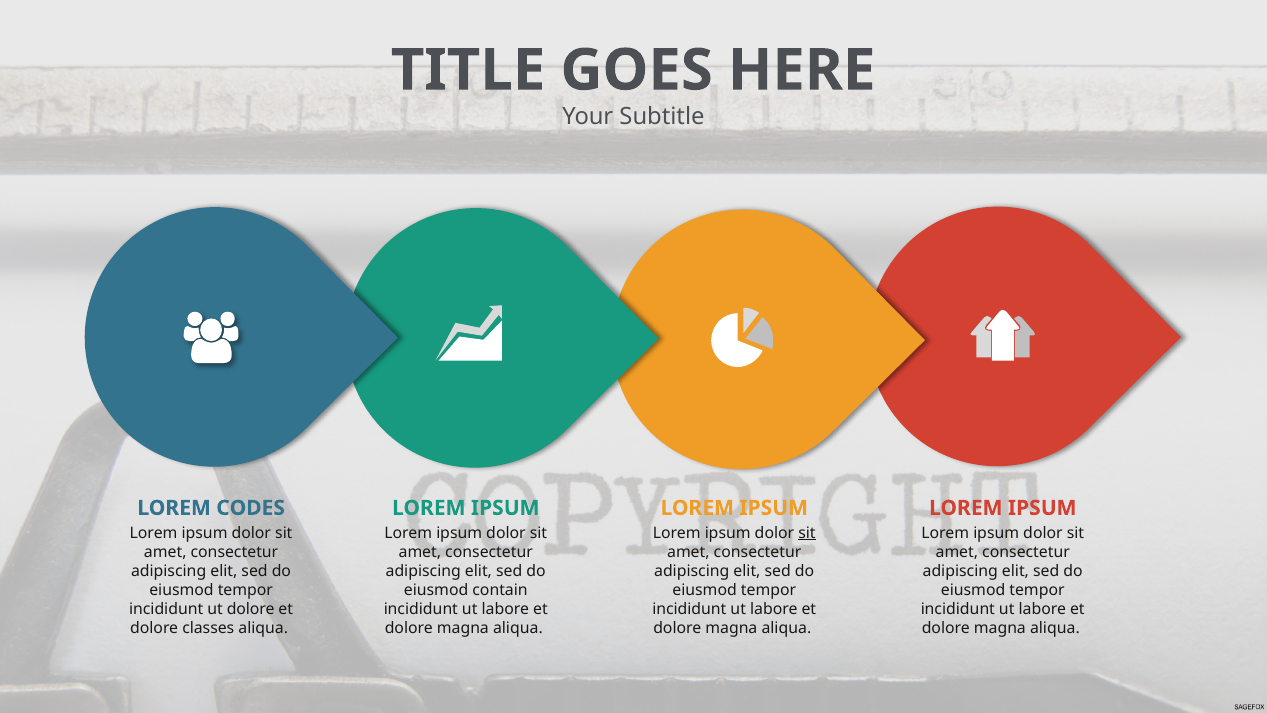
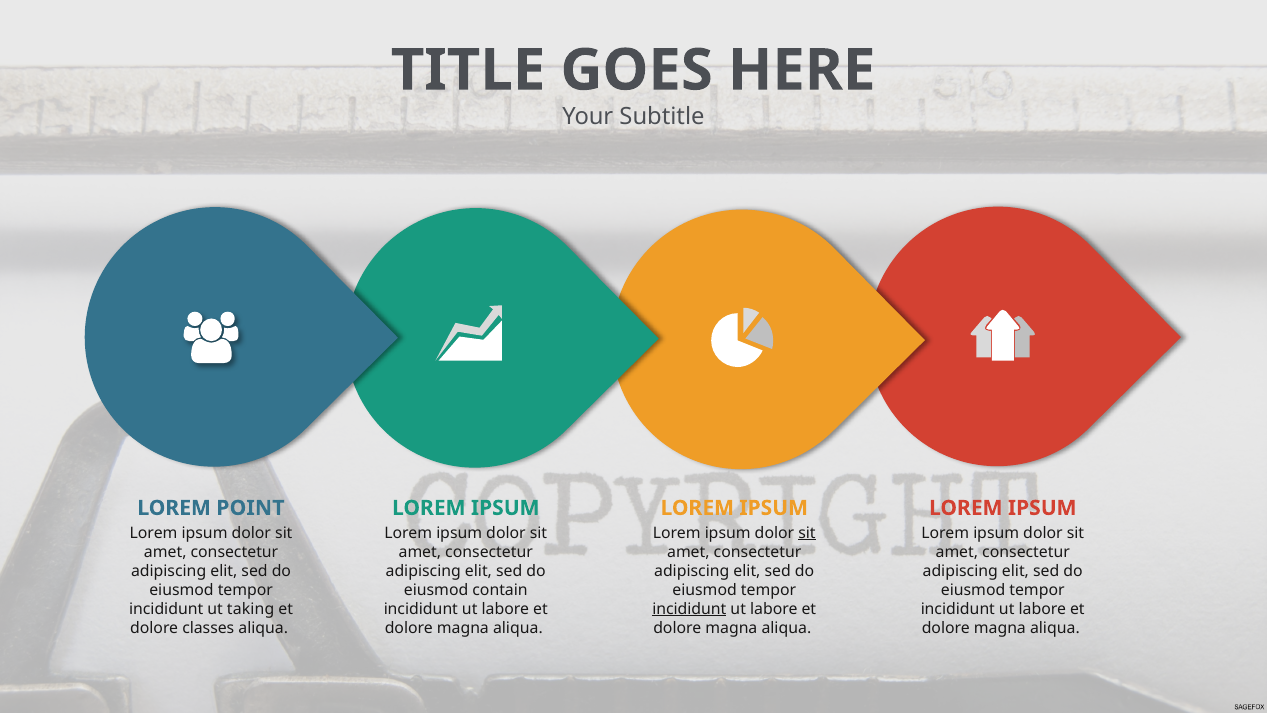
CODES: CODES -> POINT
ut dolore: dolore -> taking
incididunt at (689, 609) underline: none -> present
